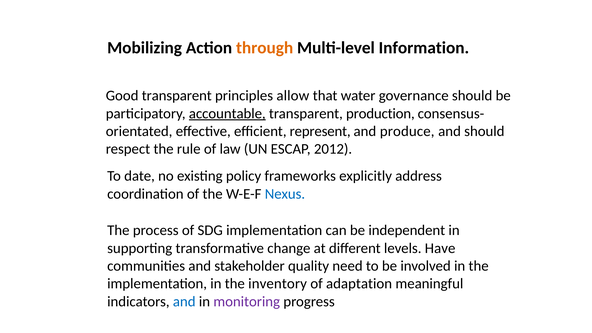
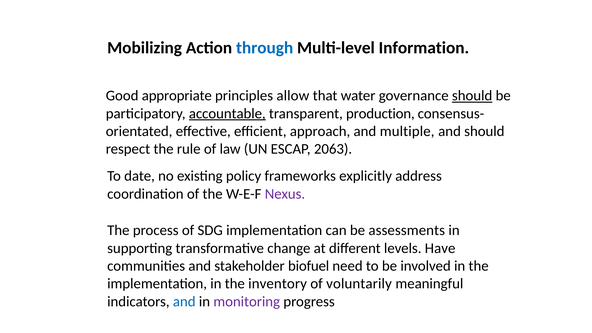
through colour: orange -> blue
Good transparent: transparent -> appropriate
should at (472, 96) underline: none -> present
represent: represent -> approach
produce: produce -> multiple
2012: 2012 -> 2063
Nexus colour: blue -> purple
independent: independent -> assessments
quality: quality -> biofuel
adaptation: adaptation -> voluntarily
